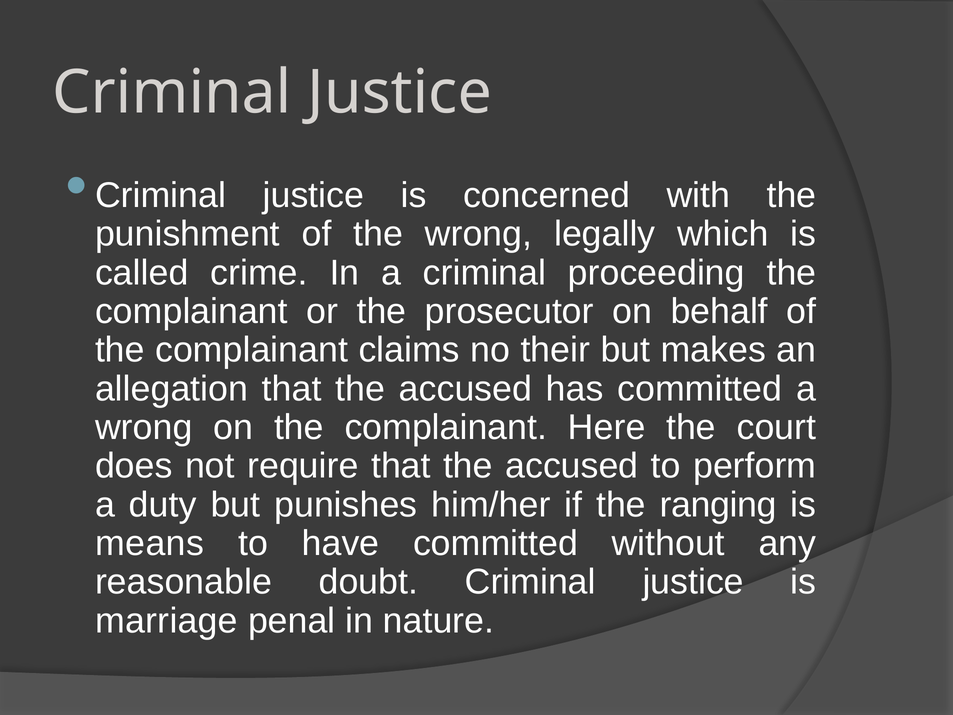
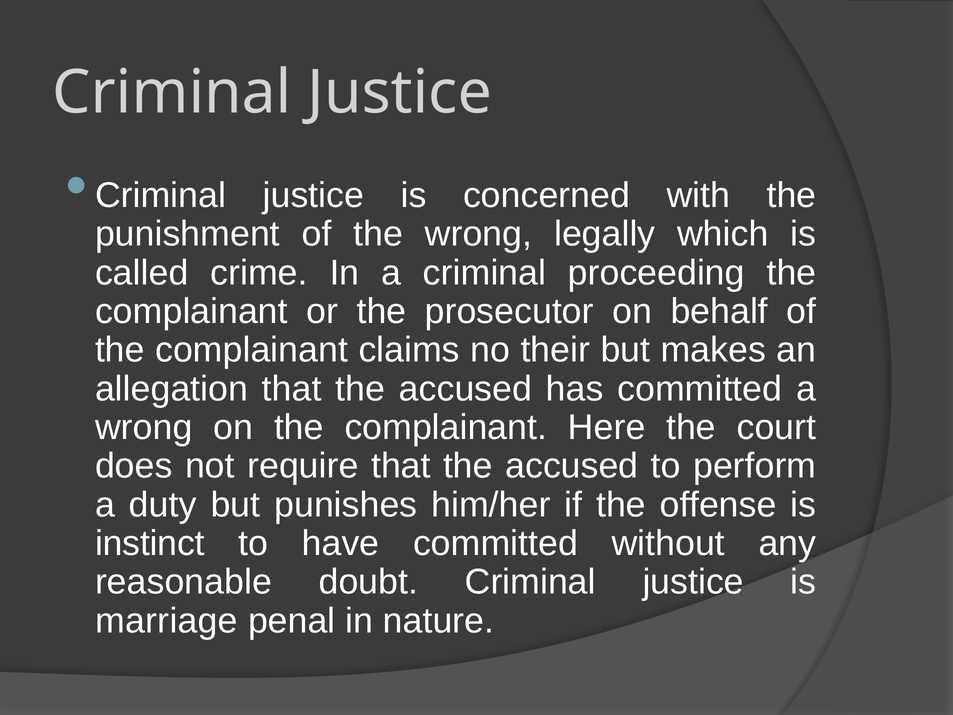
ranging: ranging -> offense
means: means -> instinct
